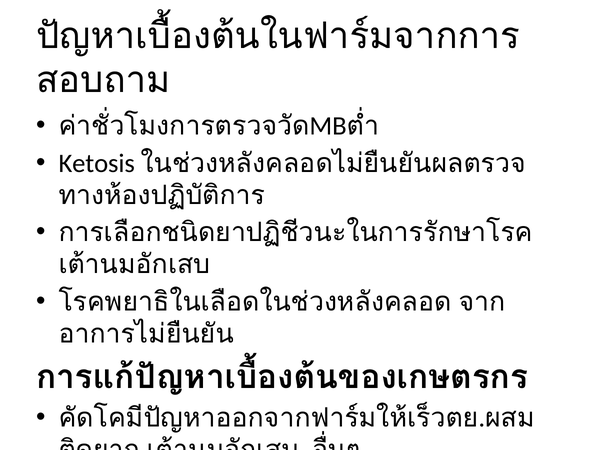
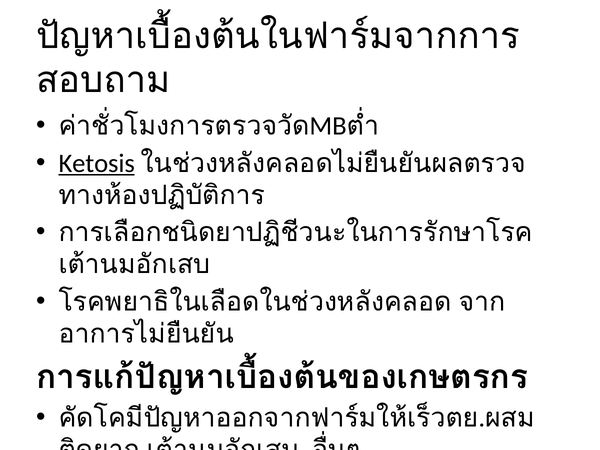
Ketosis underline: none -> present
